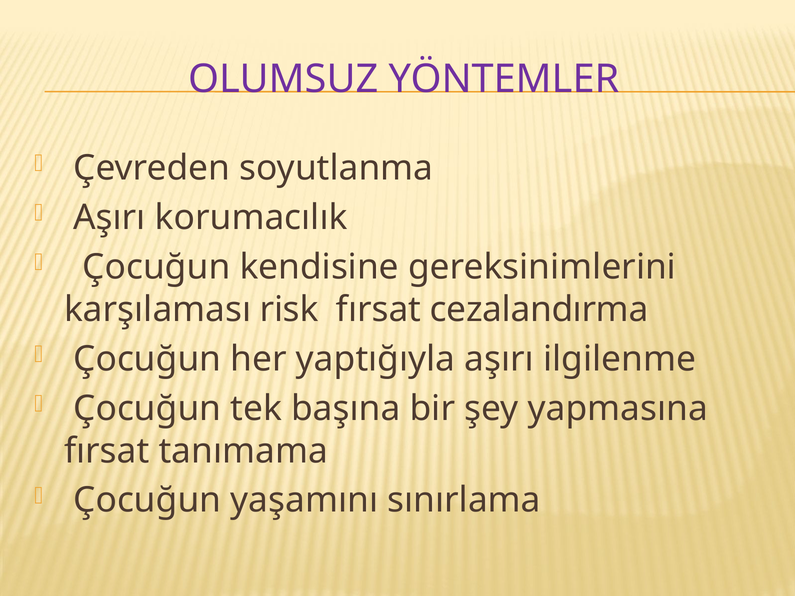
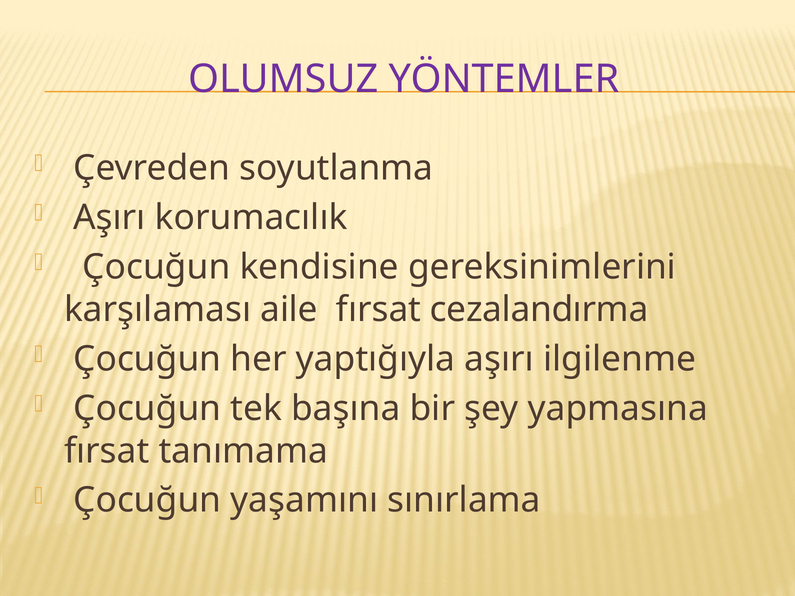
risk: risk -> aile
